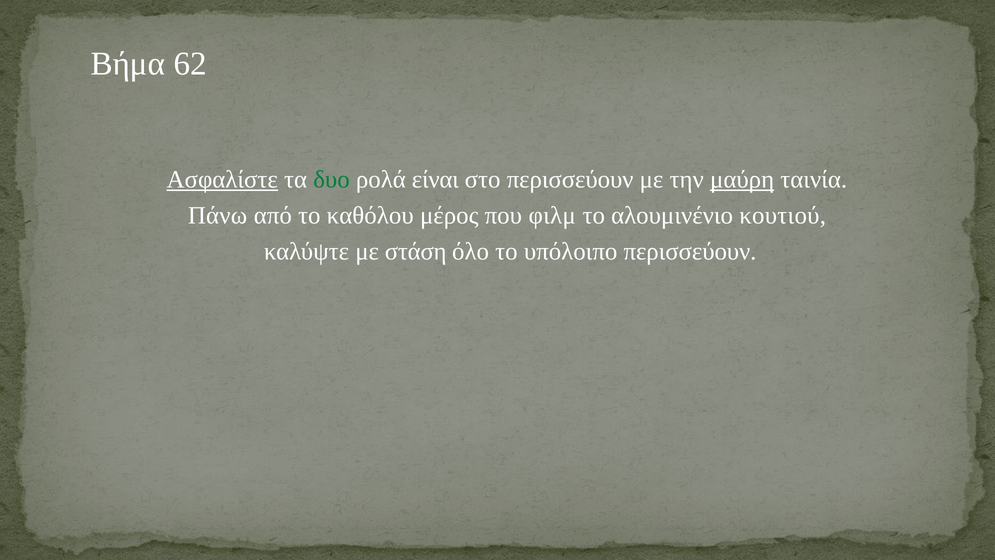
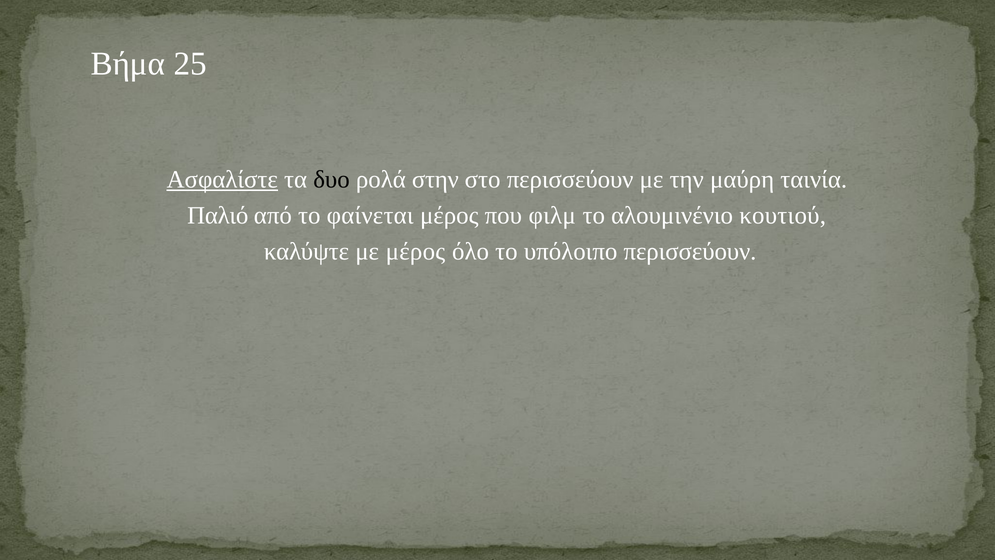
62: 62 -> 25
δυο colour: green -> black
είναι: είναι -> στην
μαύρη underline: present -> none
Πάνω: Πάνω -> Παλιό
καθόλου: καθόλου -> φαίνεται
με στάση: στάση -> μέρος
